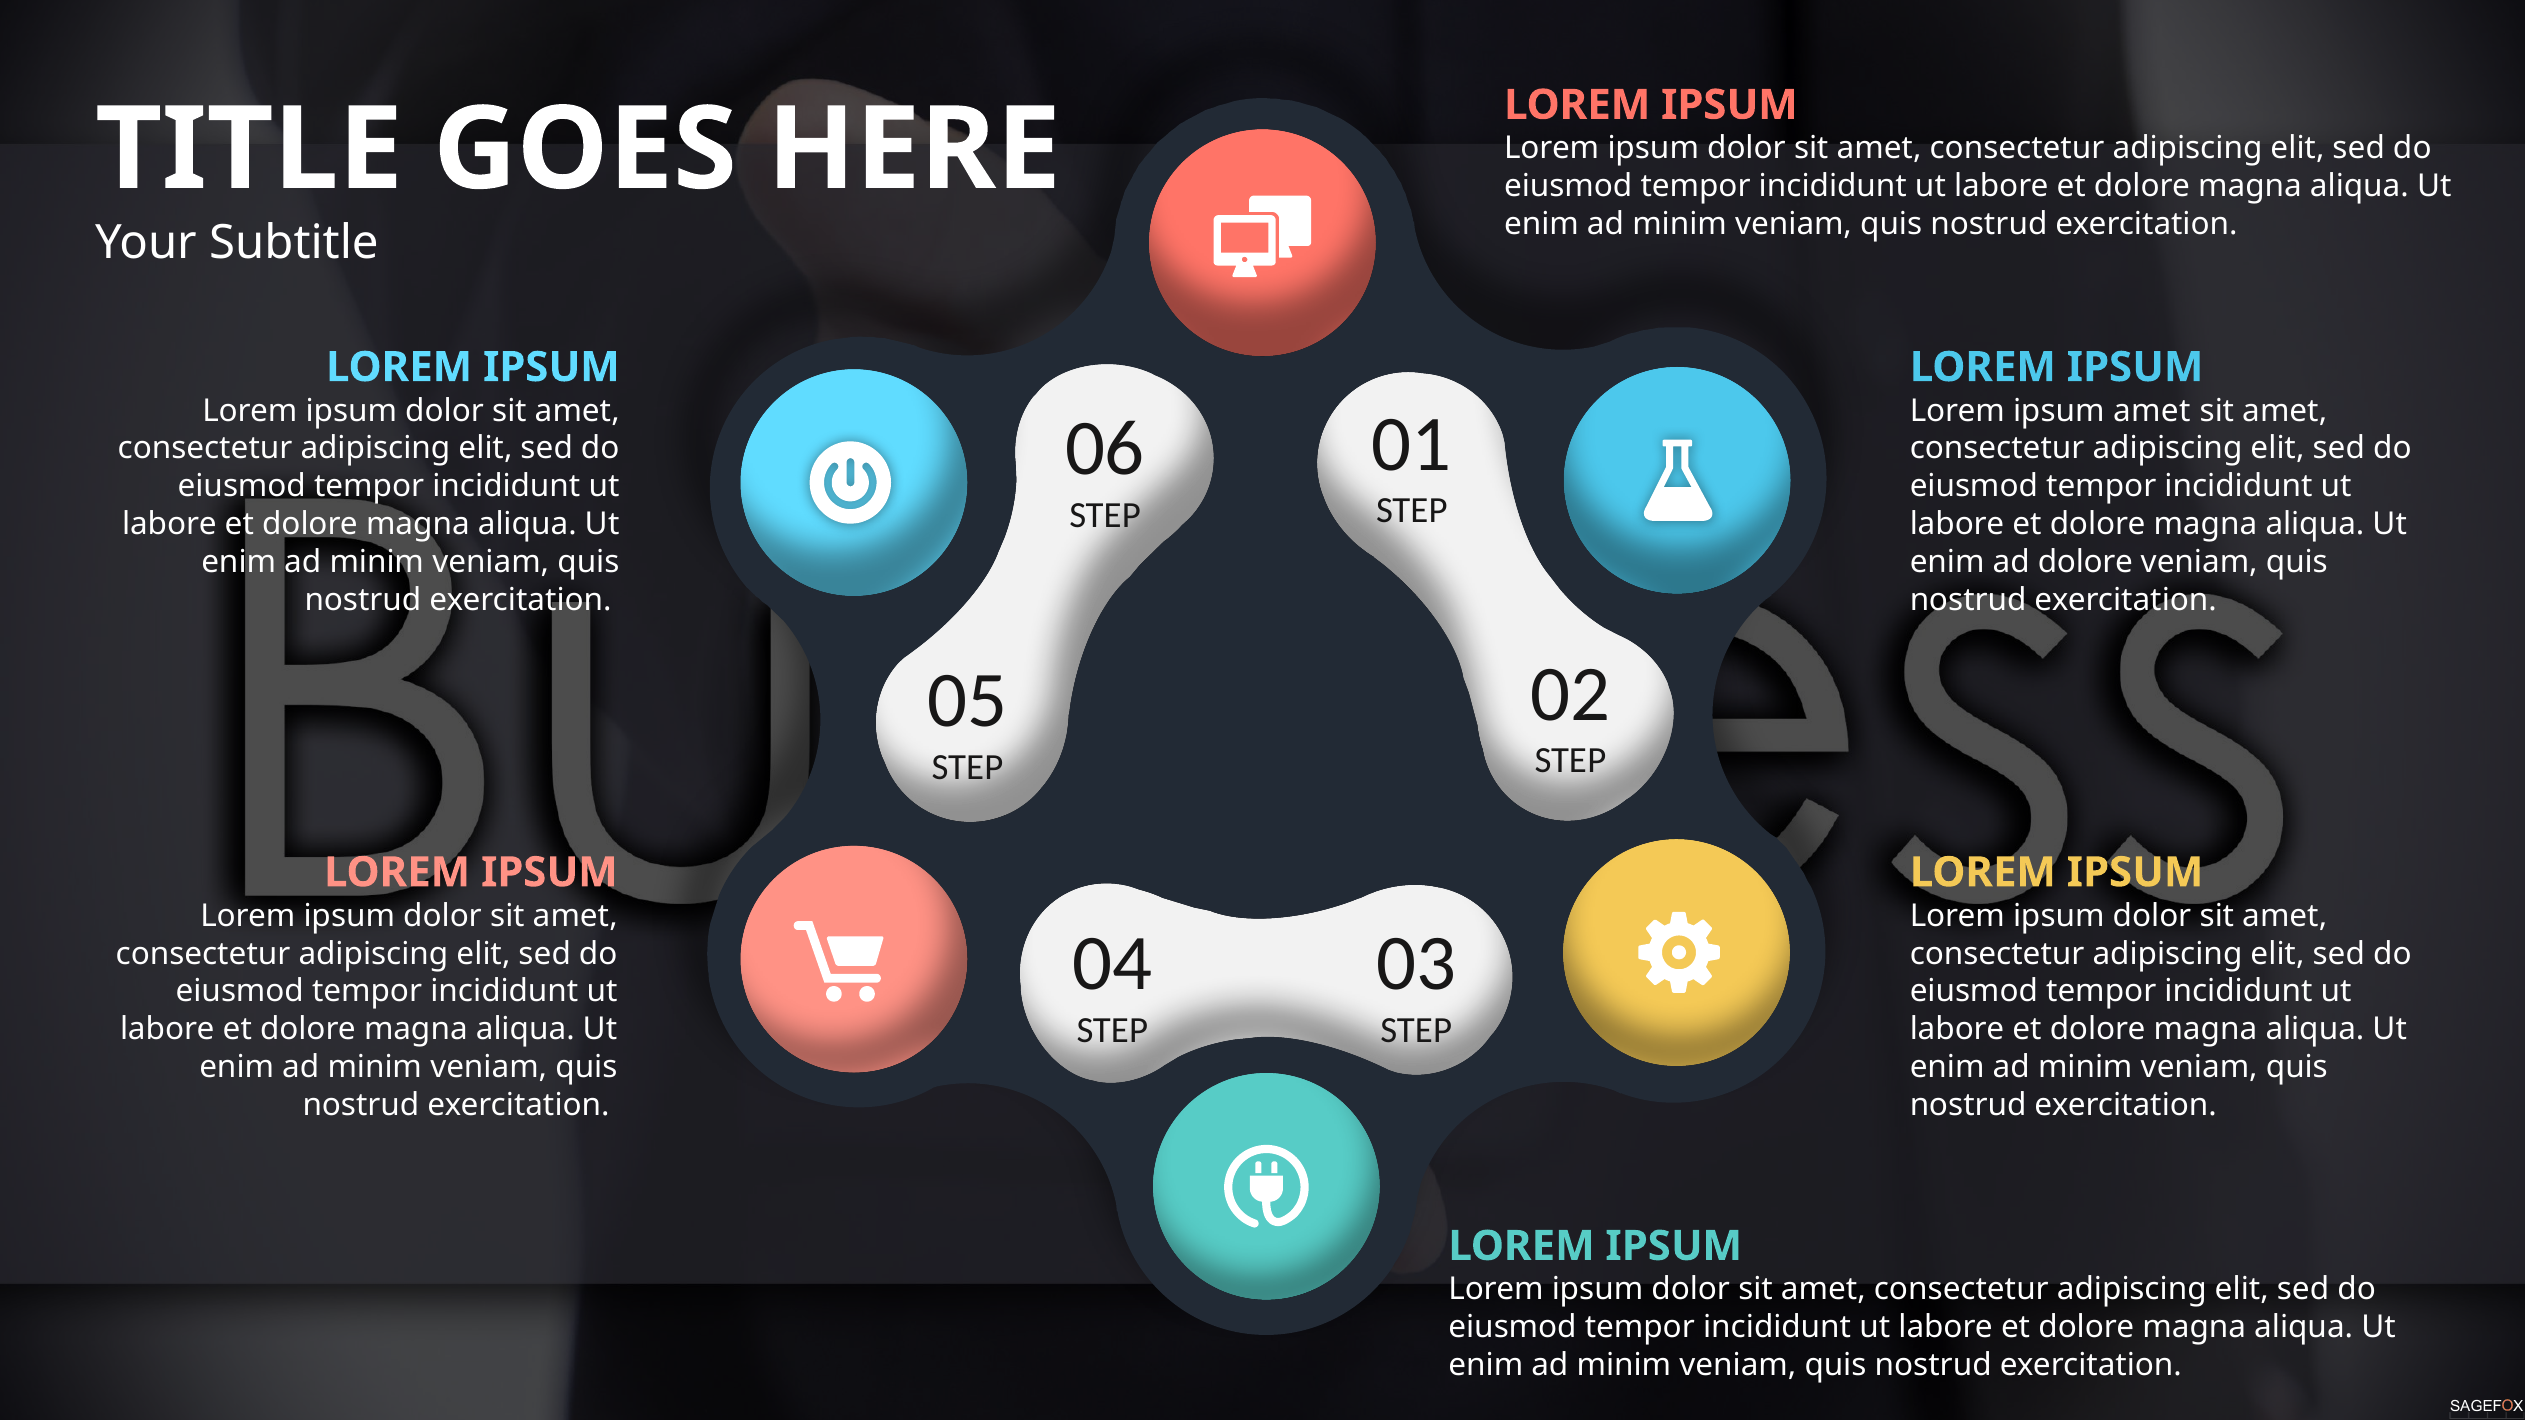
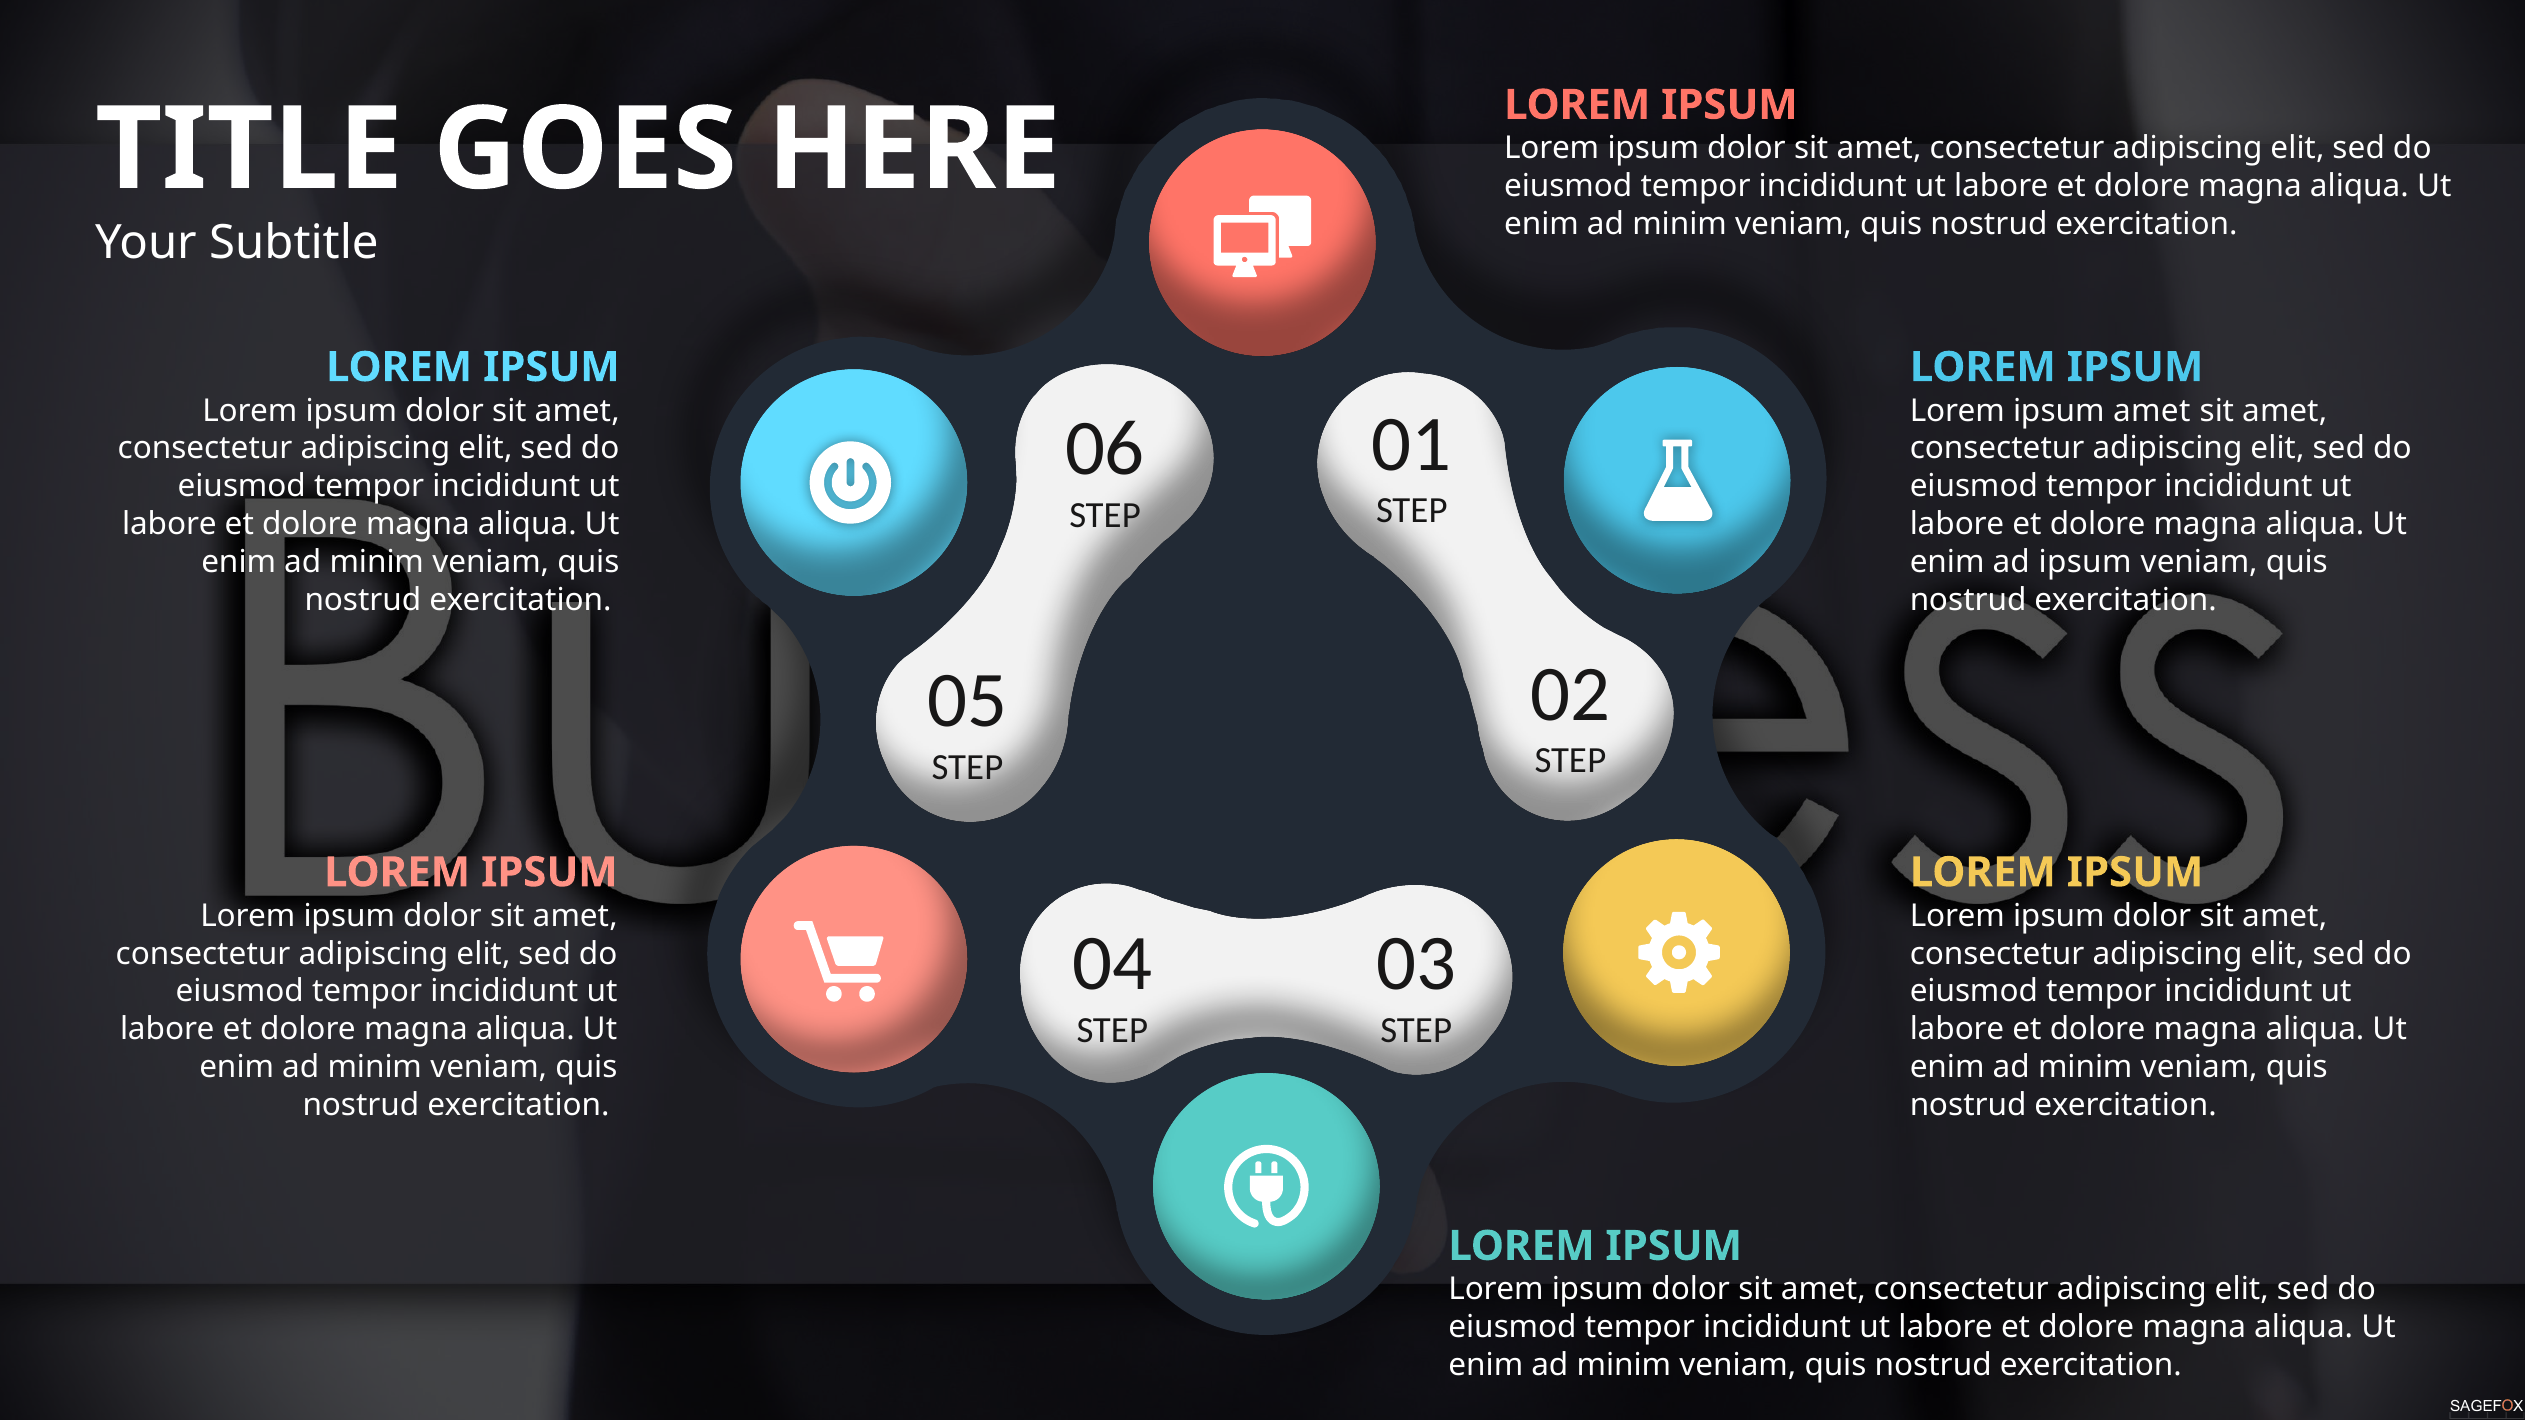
ad dolore: dolore -> ipsum
